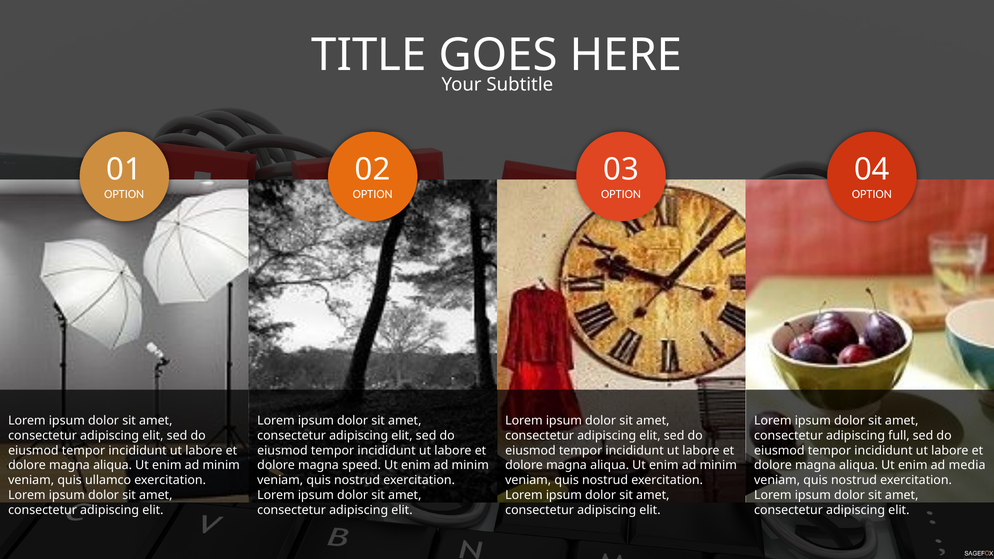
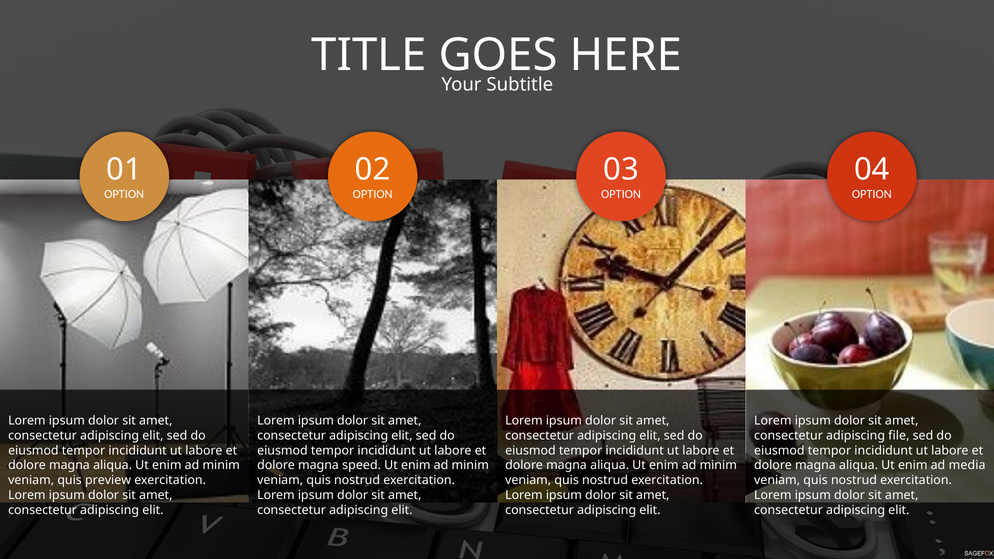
full: full -> file
ullamco: ullamco -> preview
